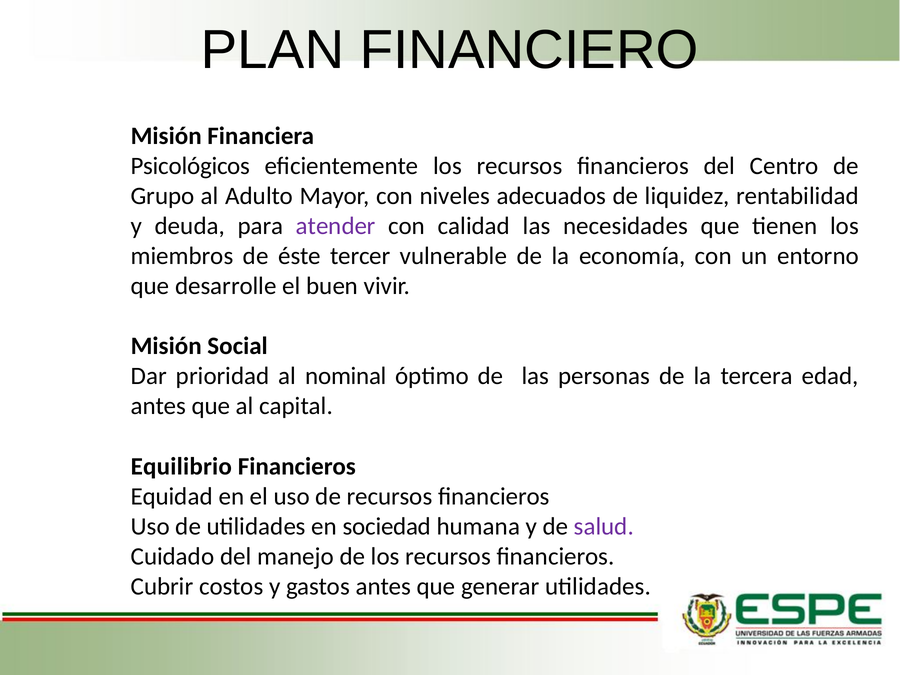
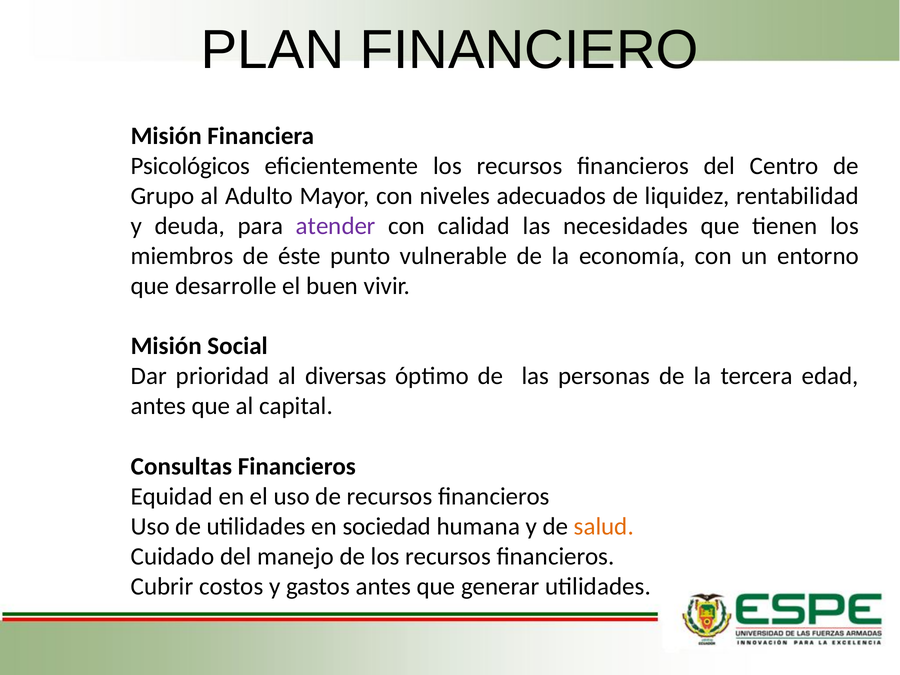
tercer: tercer -> punto
nominal: nominal -> diversas
Equilibrio: Equilibrio -> Consultas
salud colour: purple -> orange
